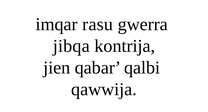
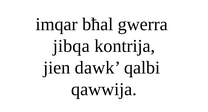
rasu: rasu -> bħal
qabar: qabar -> dawk
